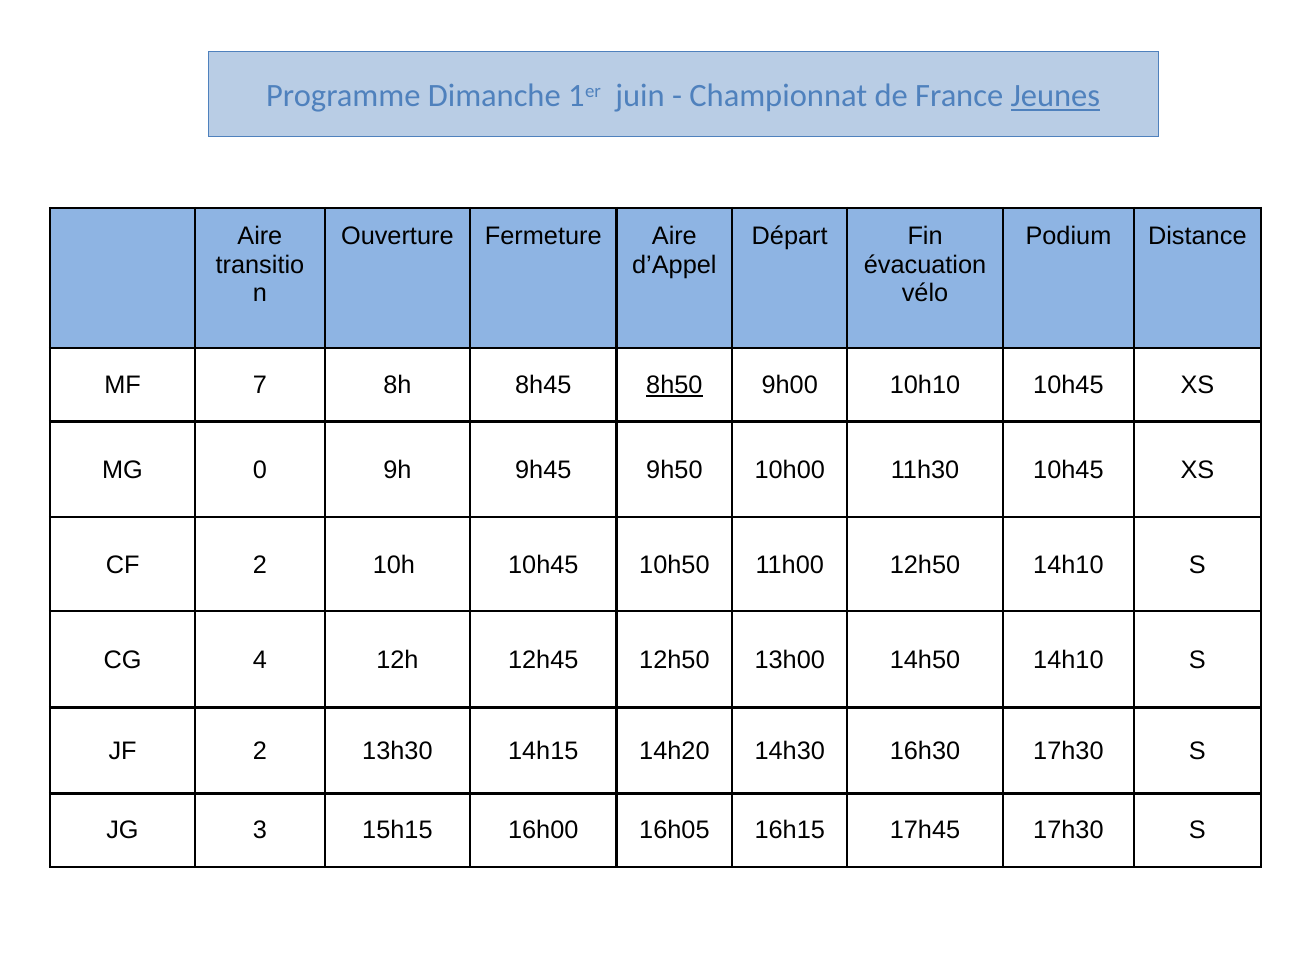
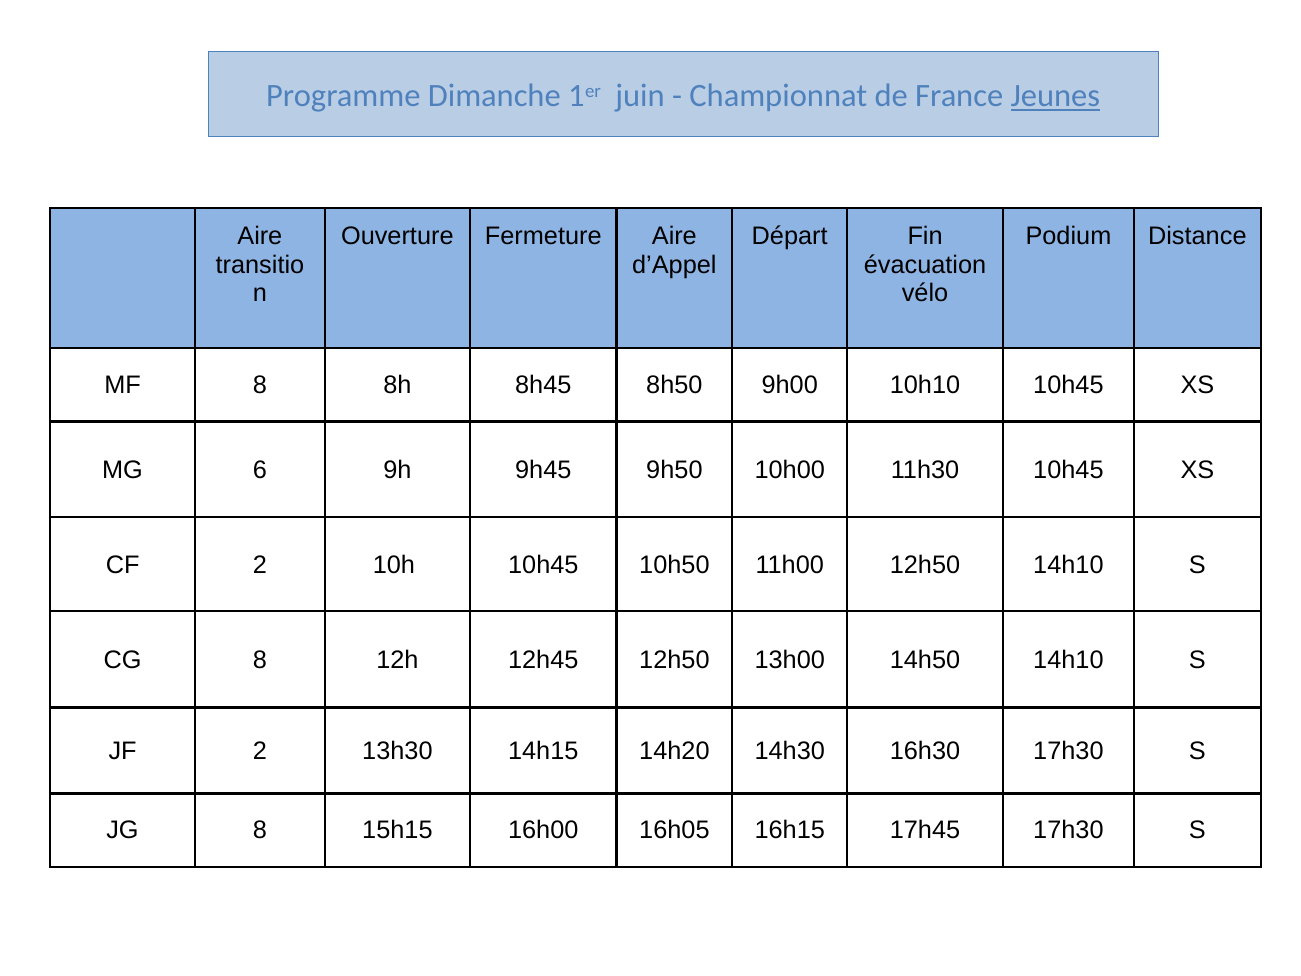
MF 7: 7 -> 8
8h50 underline: present -> none
0: 0 -> 6
CG 4: 4 -> 8
JG 3: 3 -> 8
